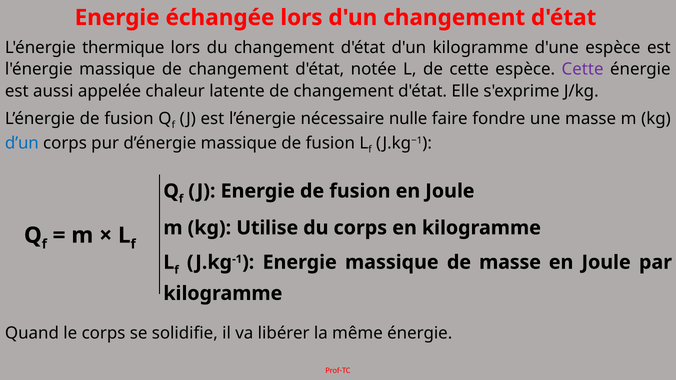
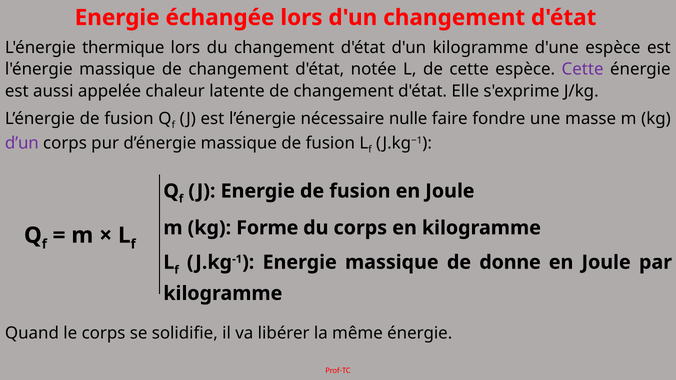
d’un colour: blue -> purple
Utilise: Utilise -> Forme
de masse: masse -> donne
